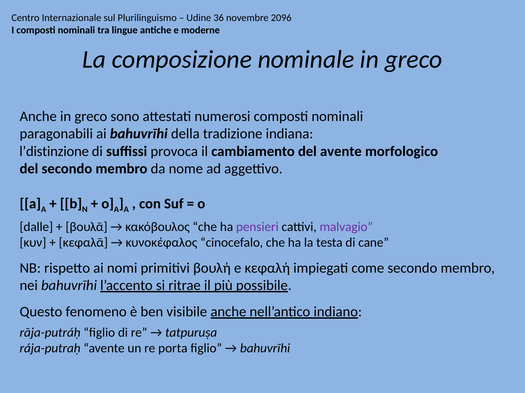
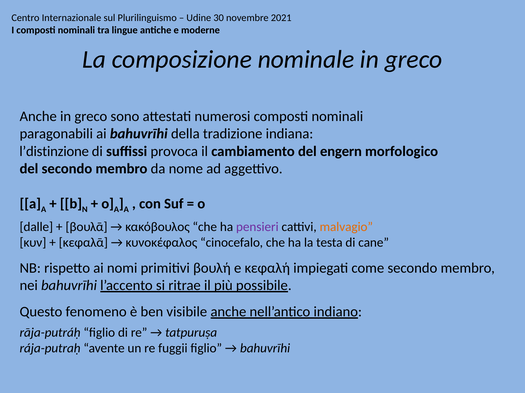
36: 36 -> 30
2096: 2096 -> 2021
del avente: avente -> engern
malvagio colour: purple -> orange
porta: porta -> fuggii
